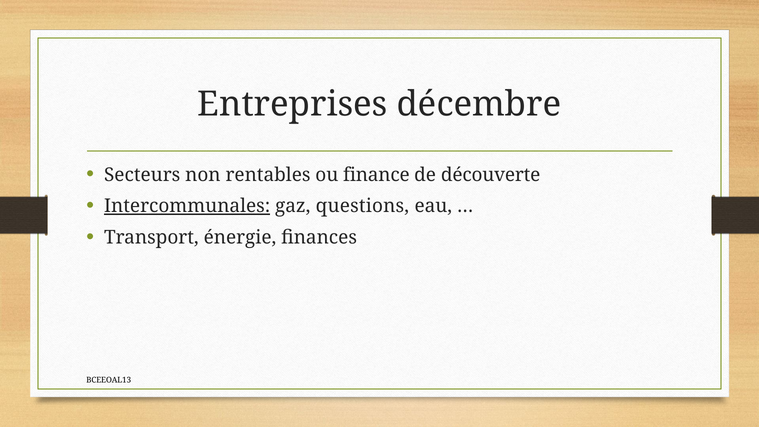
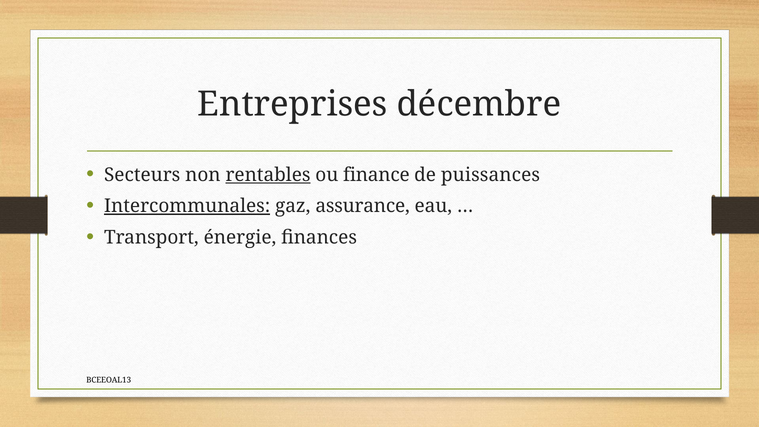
rentables underline: none -> present
découverte: découverte -> puissances
questions: questions -> assurance
